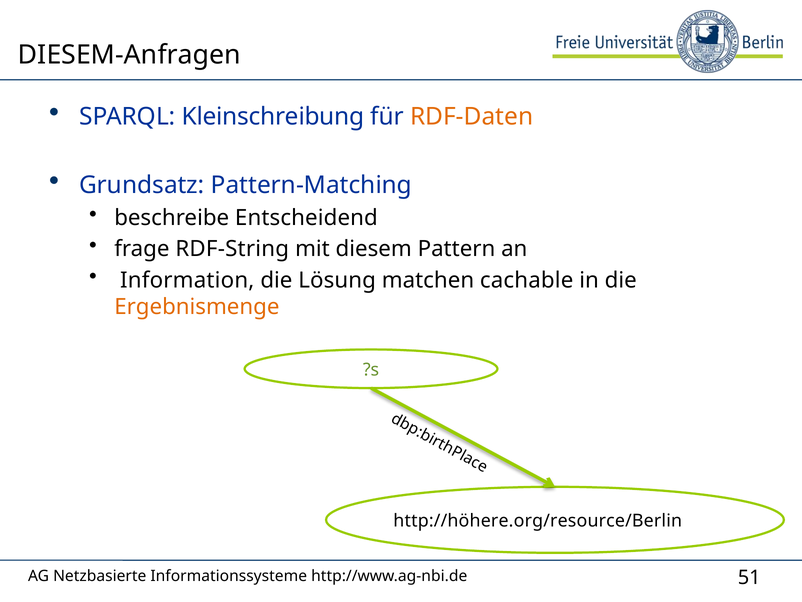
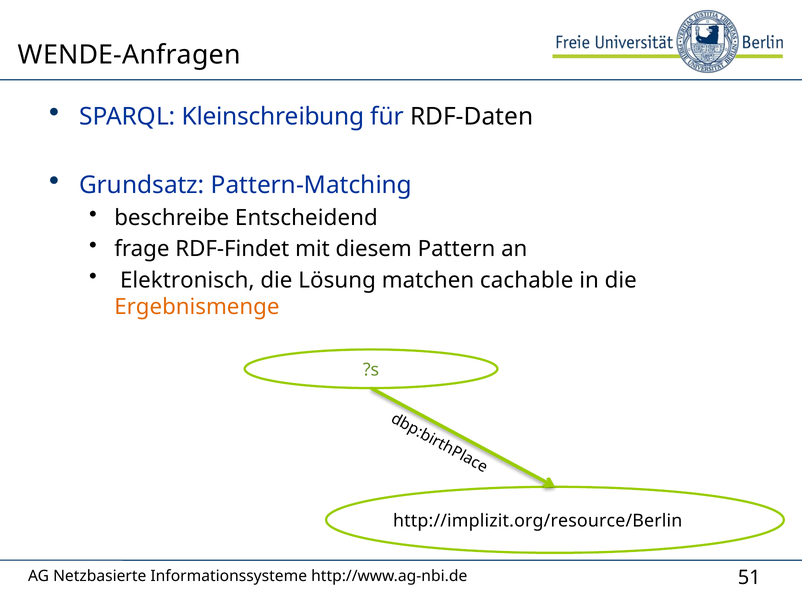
DIESEM-Anfragen: DIESEM-Anfragen -> WENDE-Anfragen
RDF-Daten colour: orange -> black
RDF-String: RDF-String -> RDF-Findet
Information: Information -> Elektronisch
http://höhere.org/resource/Berlin: http://höhere.org/resource/Berlin -> http://implizit.org/resource/Berlin
